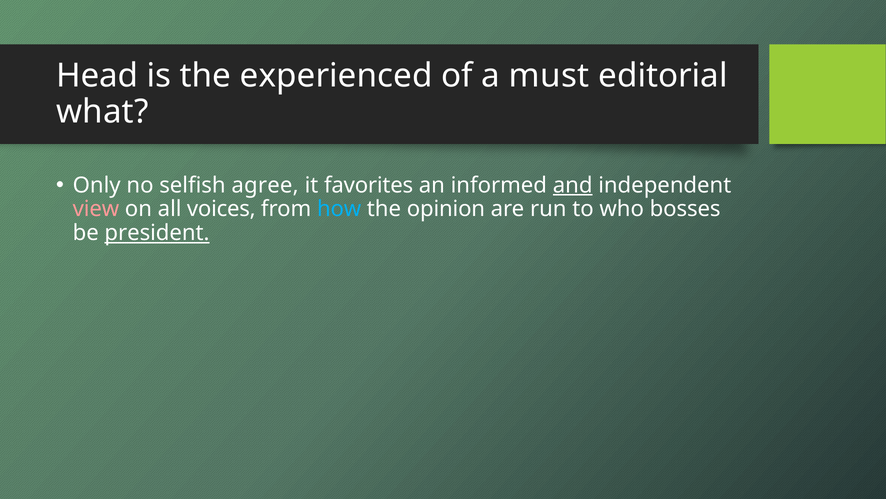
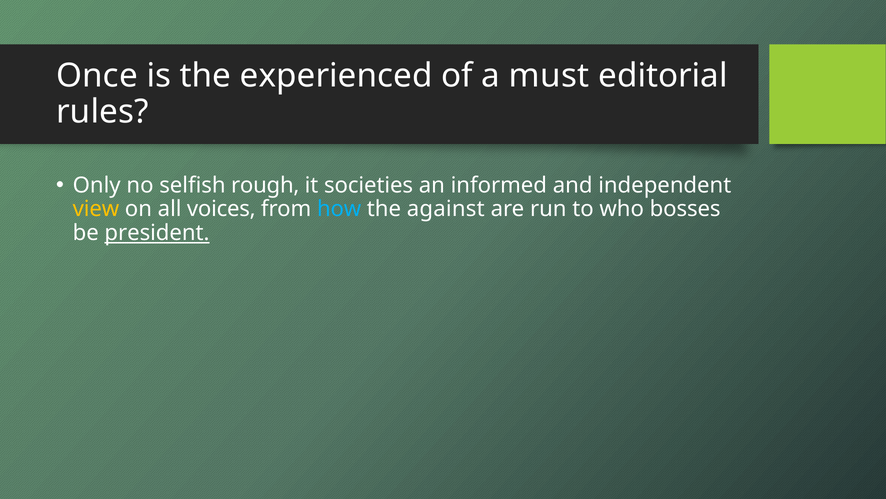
Head: Head -> Once
what: what -> rules
agree: agree -> rough
favorites: favorites -> societies
and underline: present -> none
view colour: pink -> yellow
opinion: opinion -> against
